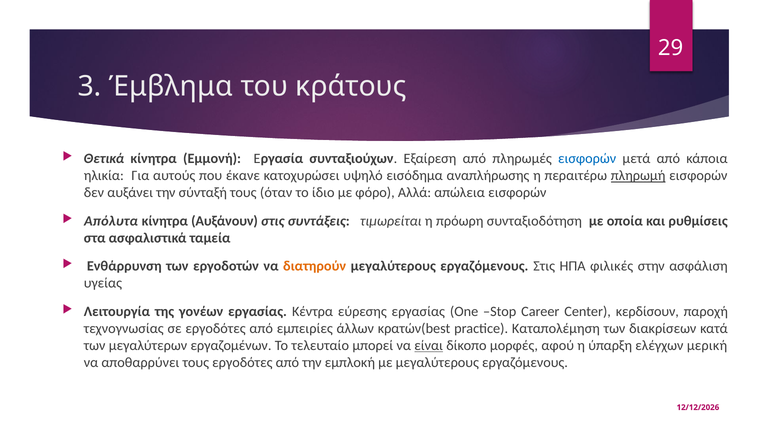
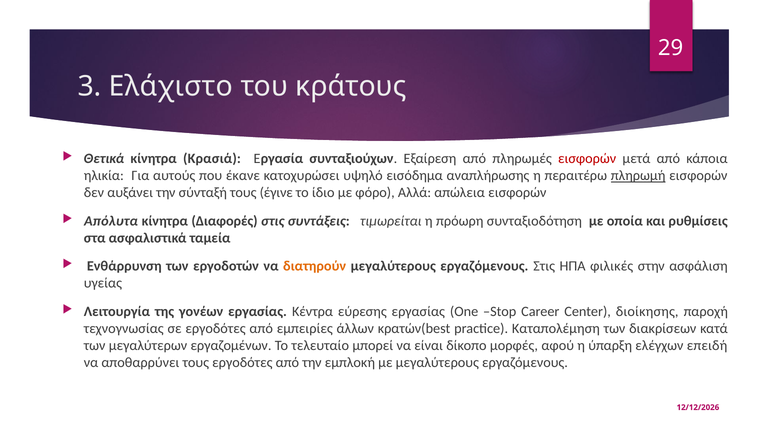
Έμβλημα: Έμβλημα -> Ελάχιστο
Εμμονή: Εμμονή -> Κρασιά
εισφορών at (587, 159) colour: blue -> red
όταν: όταν -> έγινε
Αυξάνουν: Αυξάνουν -> Διαφορές
κερδίσουν: κερδίσουν -> διοίκησης
είναι underline: present -> none
μερική: μερική -> επειδή
